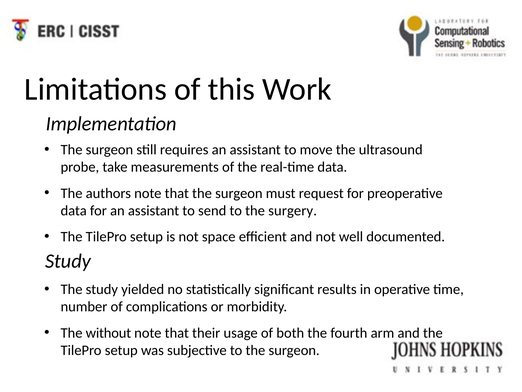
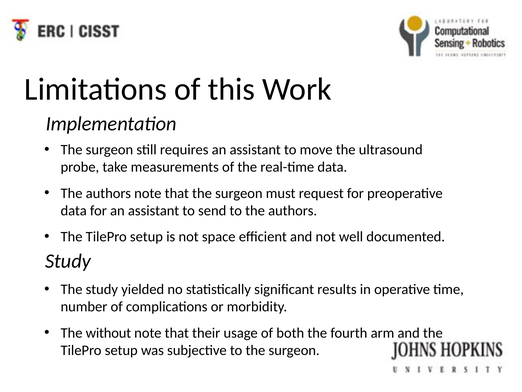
to the surgery: surgery -> authors
